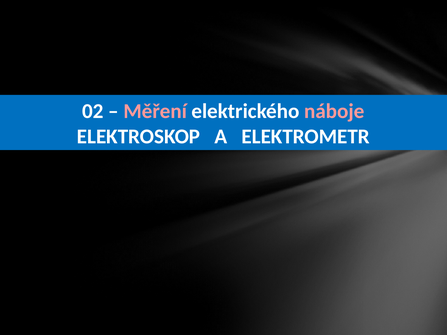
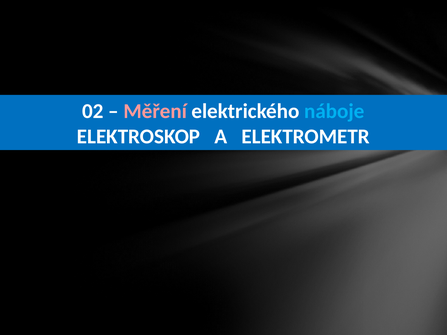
náboje colour: pink -> light blue
